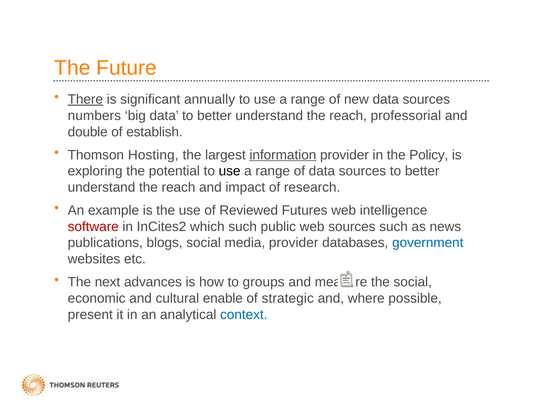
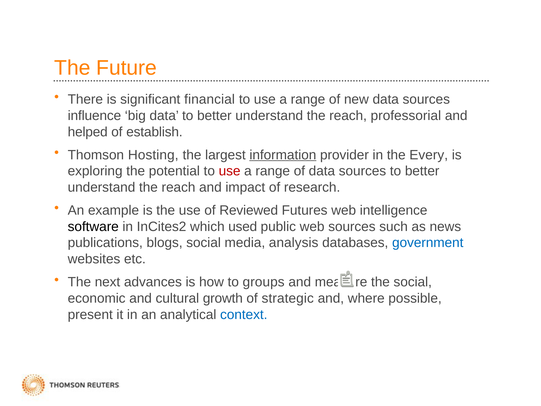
There underline: present -> none
annually: annually -> financial
numbers: numbers -> influence
double: double -> helped
Policy: Policy -> Every
use at (230, 171) colour: black -> red
software colour: red -> black
which such: such -> used
media provider: provider -> analysis
enable: enable -> growth
